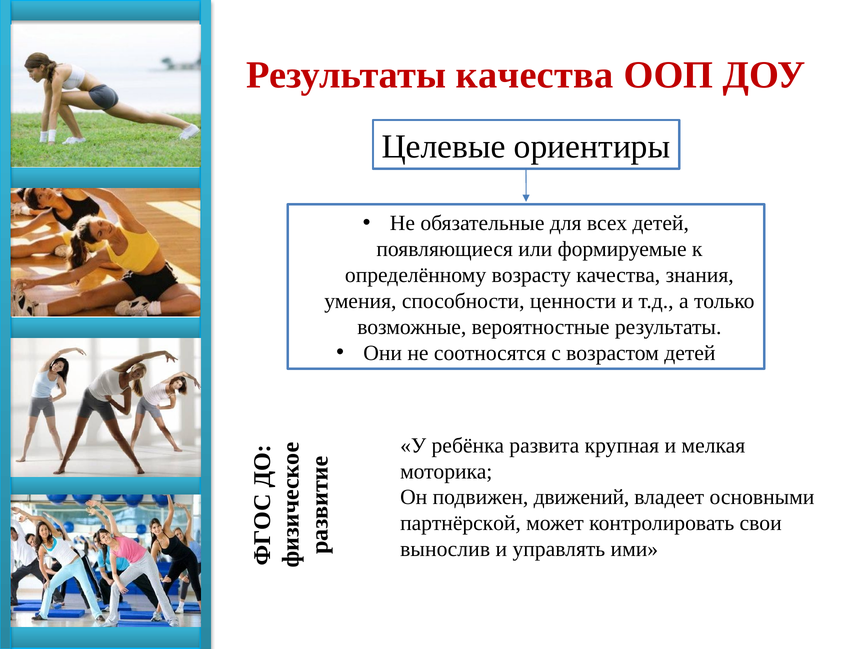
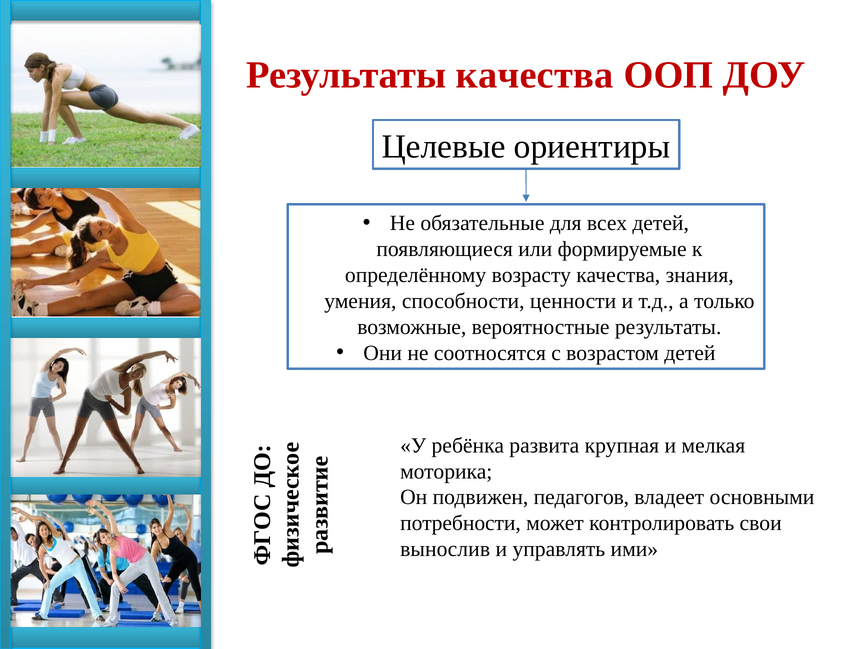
движений: движений -> педагогов
партнёрской: партнёрской -> потребности
